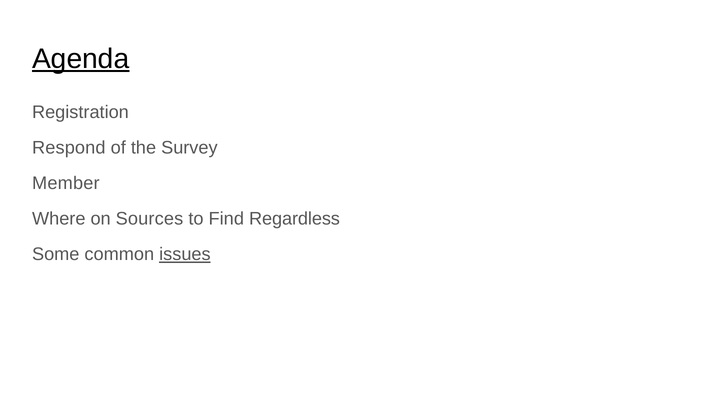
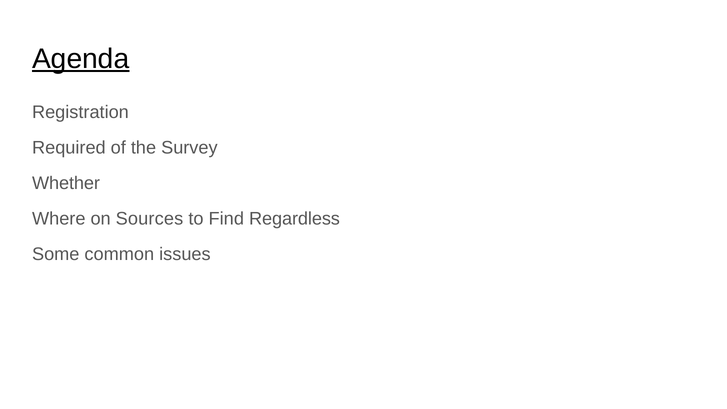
Respond: Respond -> Required
Member: Member -> Whether
issues underline: present -> none
